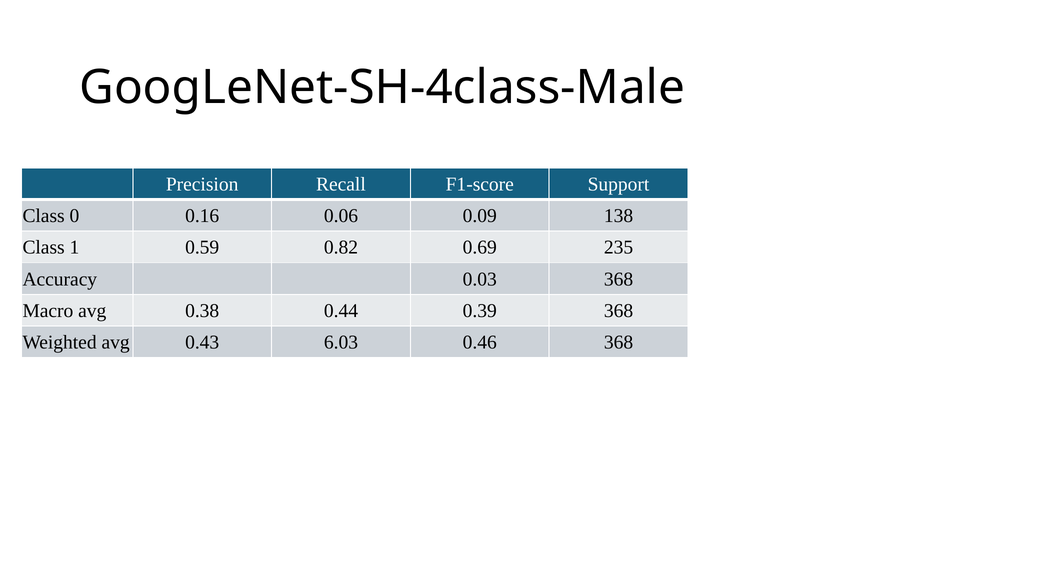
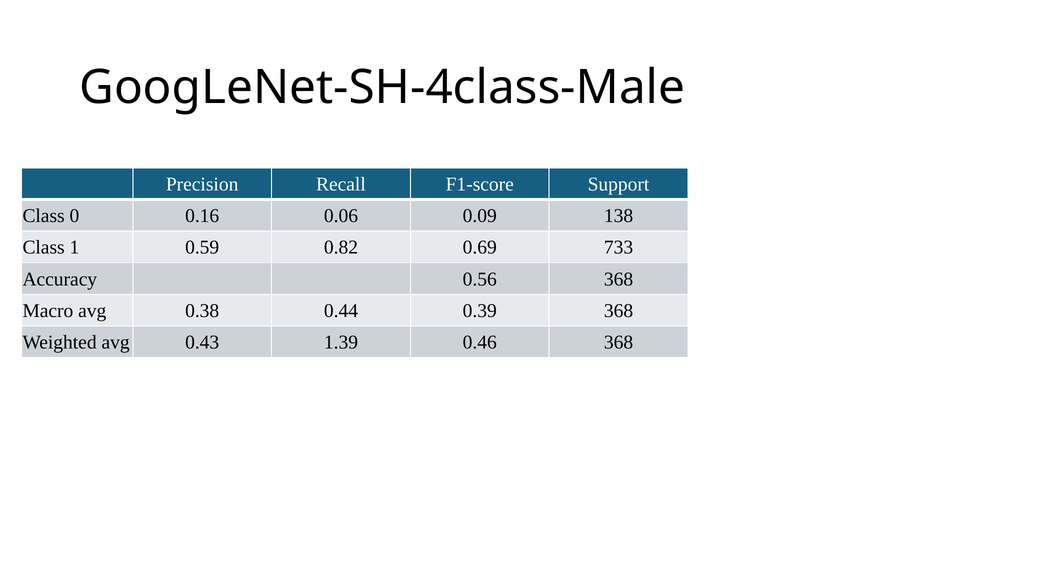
235: 235 -> 733
0.03: 0.03 -> 0.56
6.03: 6.03 -> 1.39
